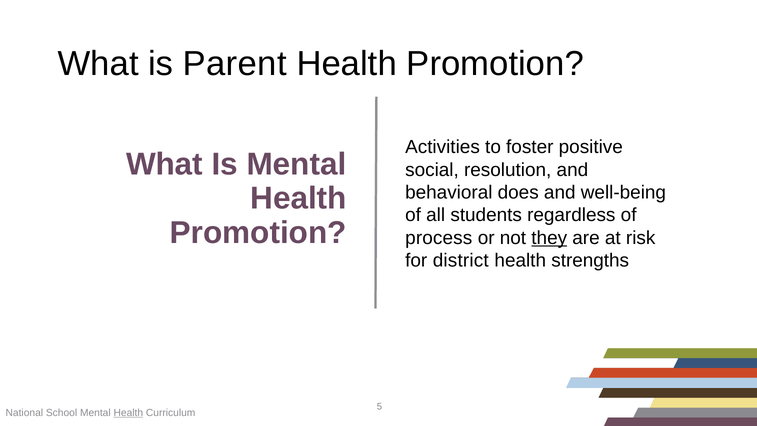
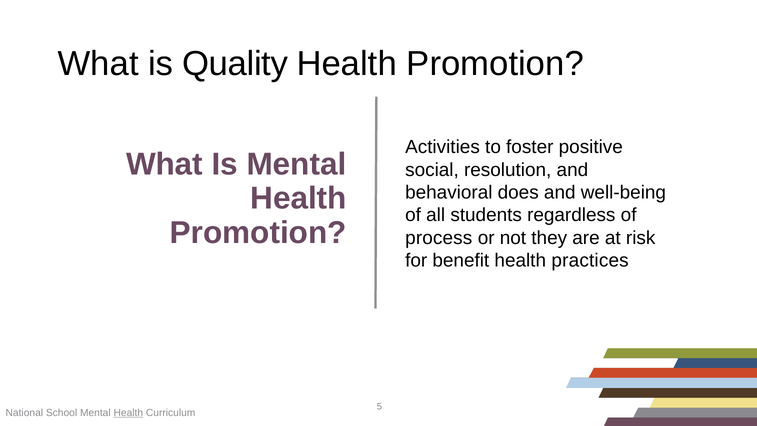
Parent: Parent -> Quality
they underline: present -> none
district: district -> benefit
strengths: strengths -> practices
